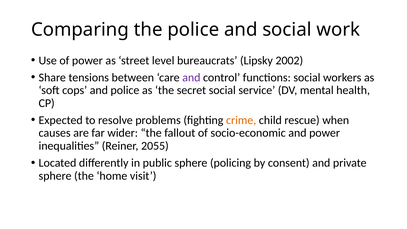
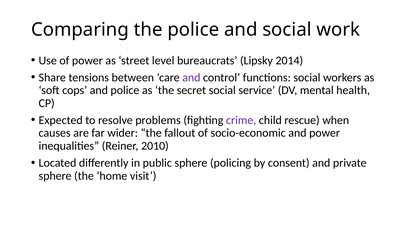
2002: 2002 -> 2014
crime colour: orange -> purple
2055: 2055 -> 2010
